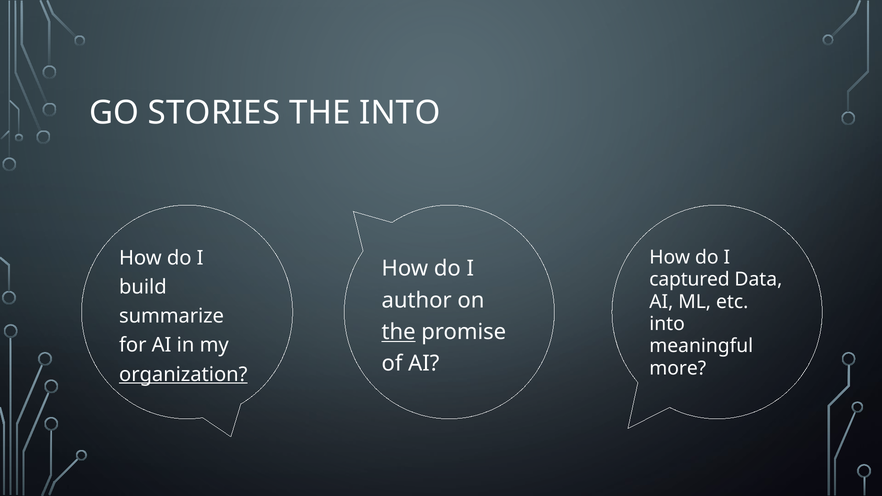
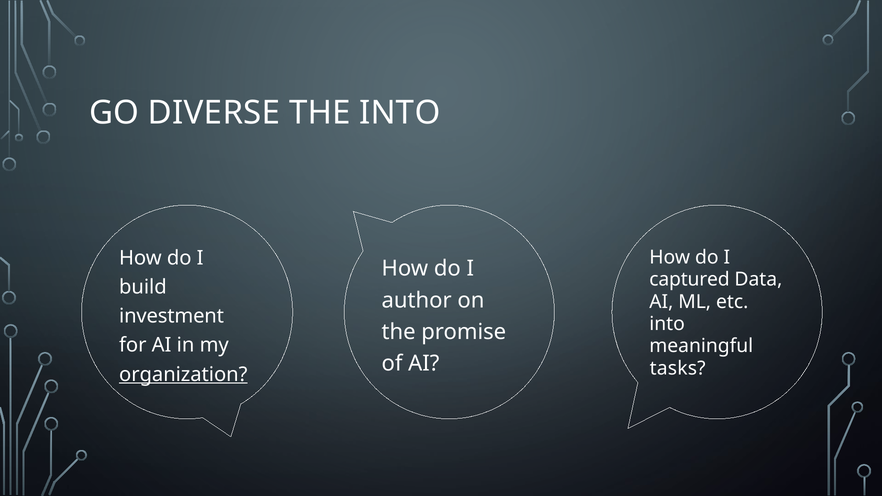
STORIES: STORIES -> DIVERSE
summarize: summarize -> investment
the at (399, 332) underline: present -> none
more: more -> tasks
